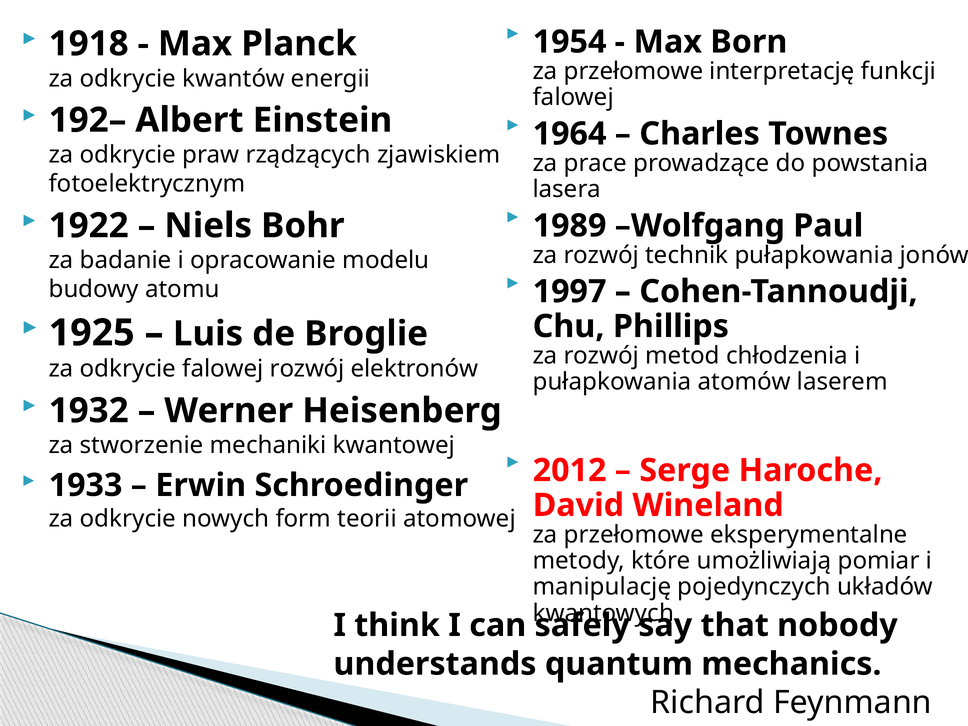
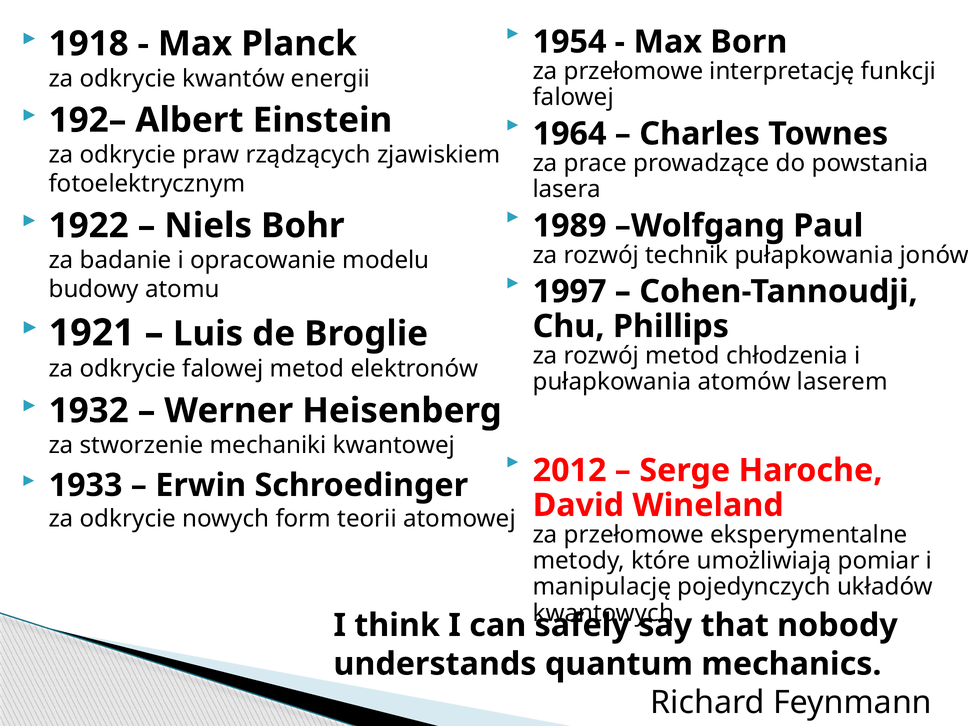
1925: 1925 -> 1921
falowej rozwój: rozwój -> metod
